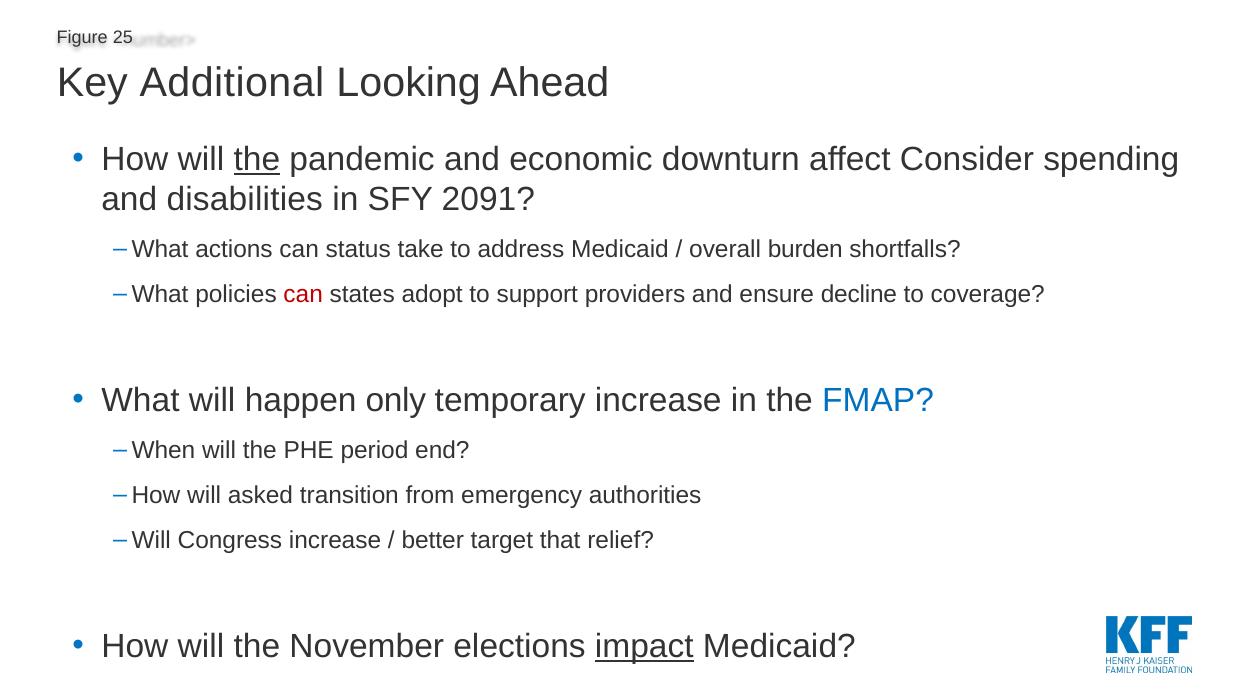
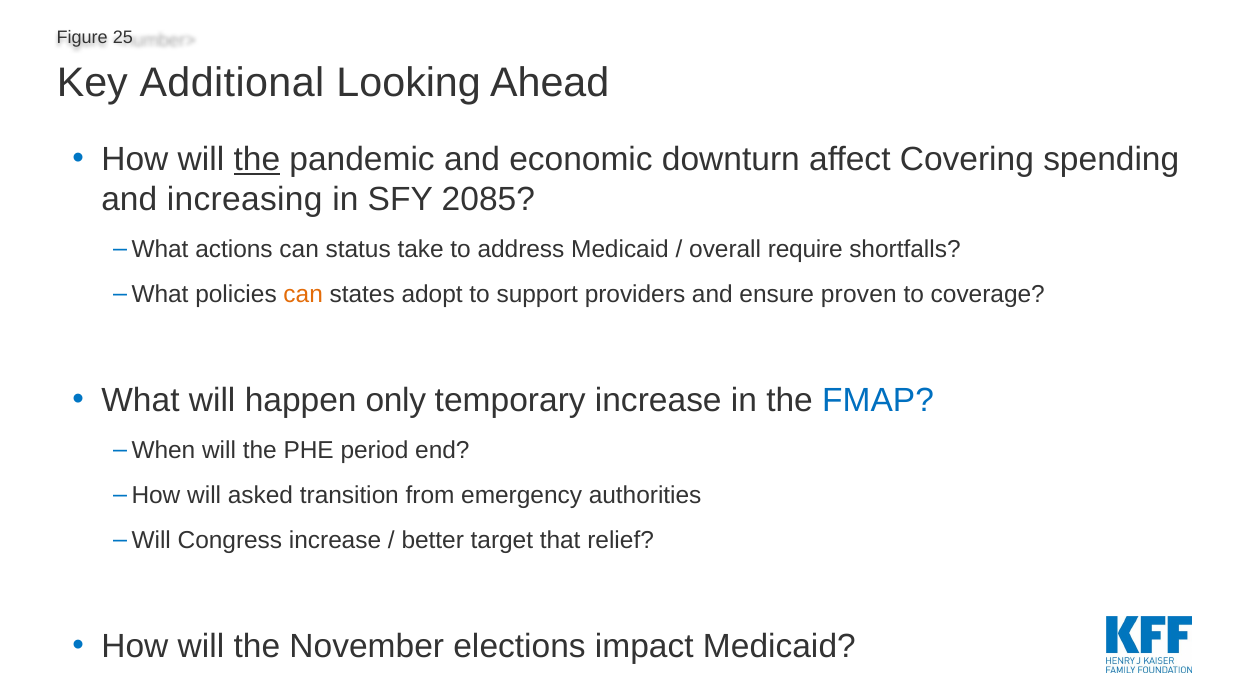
Consider: Consider -> Covering
disabilities: disabilities -> increasing
2091: 2091 -> 2085
burden: burden -> require
can at (303, 294) colour: red -> orange
decline: decline -> proven
impact underline: present -> none
